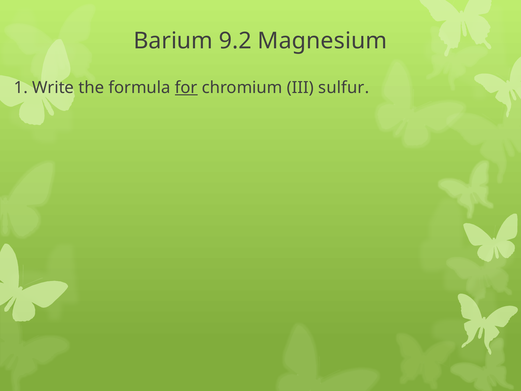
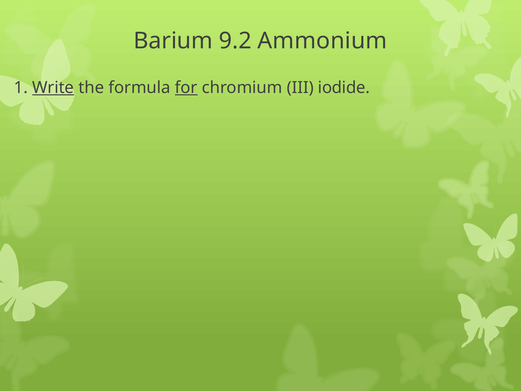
Magnesium: Magnesium -> Ammonium
Write underline: none -> present
sulfur: sulfur -> iodide
